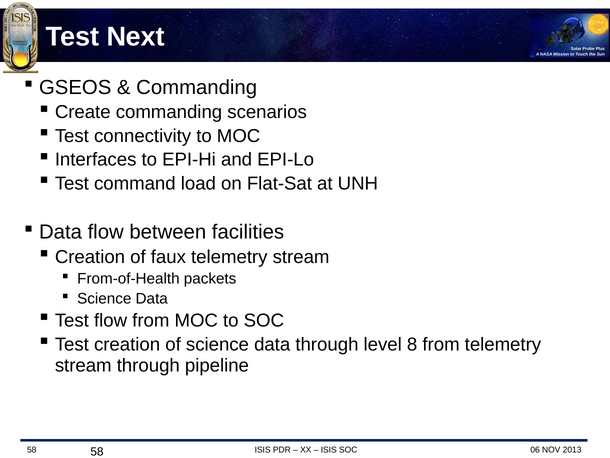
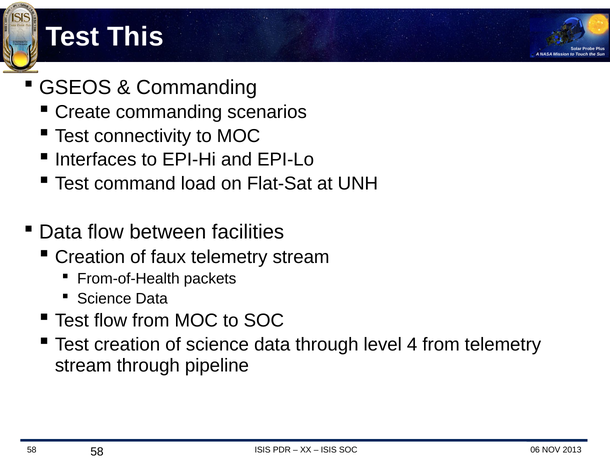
Next: Next -> This
8: 8 -> 4
